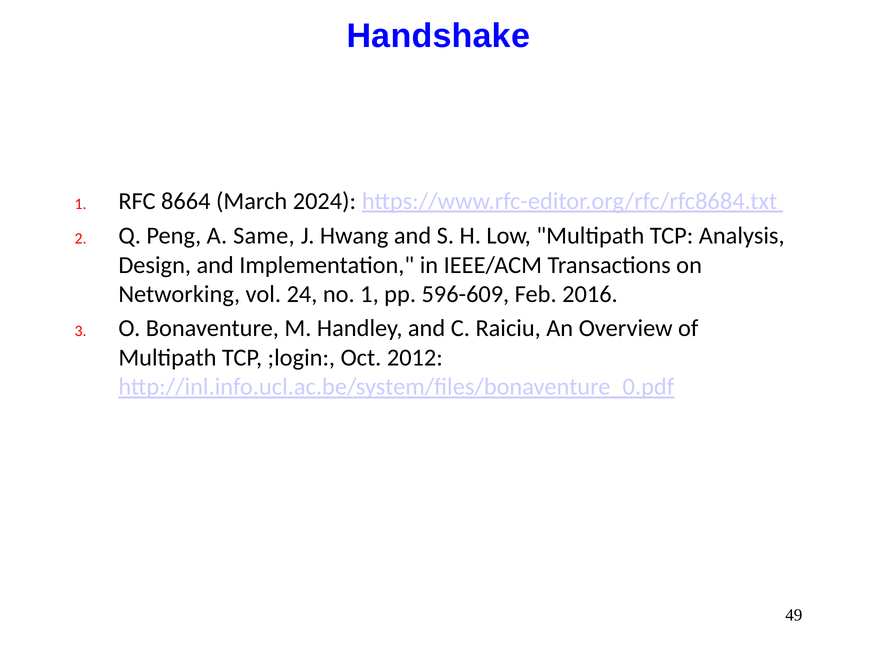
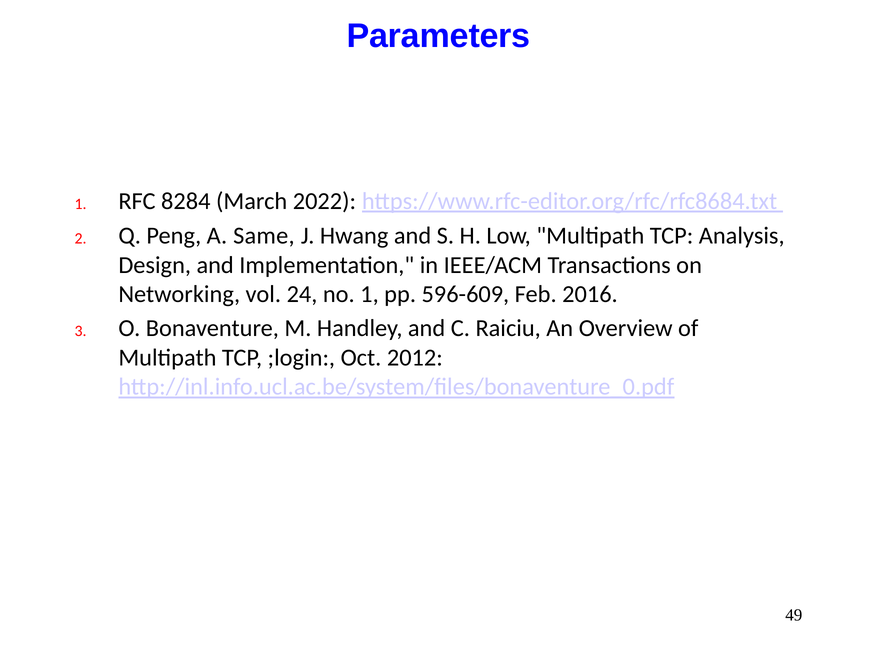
Handshake: Handshake -> Parameters
8664: 8664 -> 8284
2024: 2024 -> 2022
